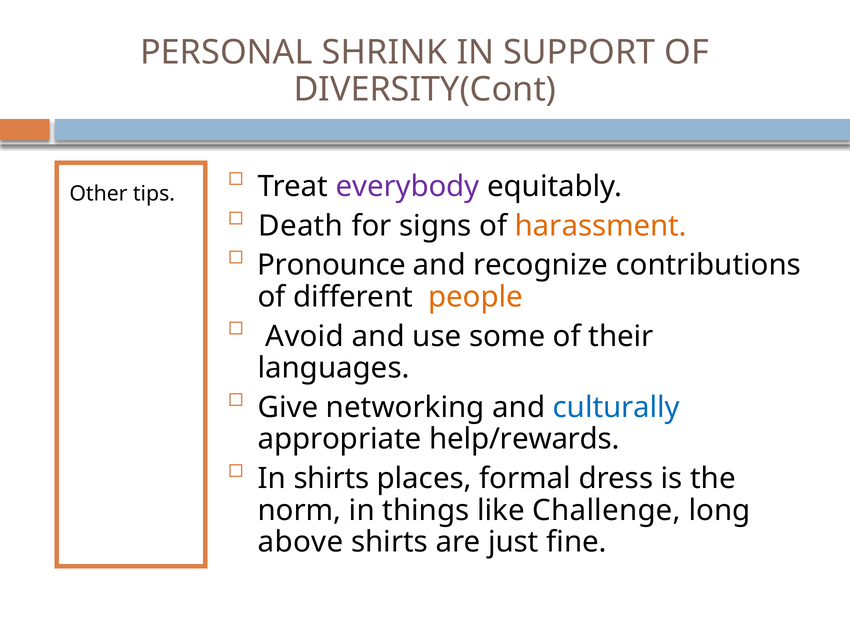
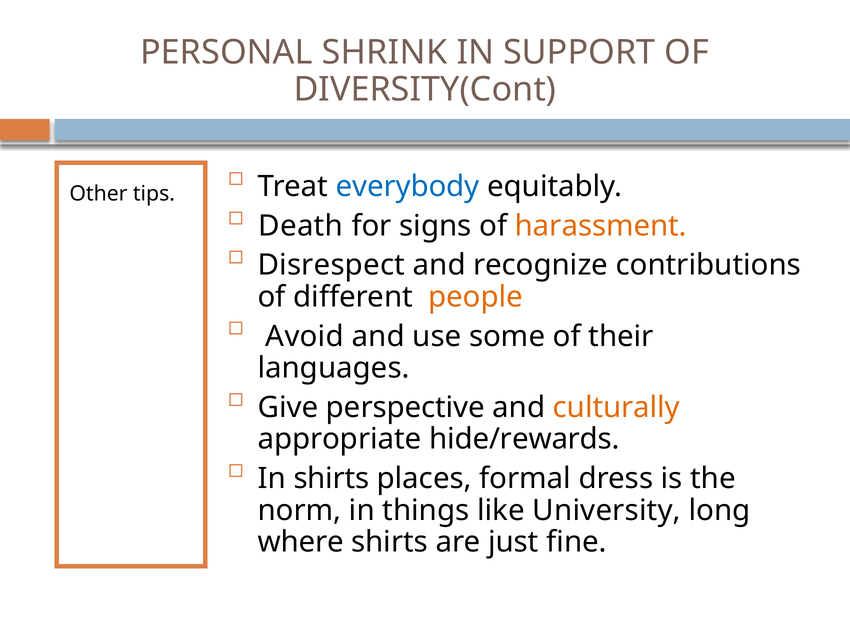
everybody colour: purple -> blue
Pronounce: Pronounce -> Disrespect
networking: networking -> perspective
culturally colour: blue -> orange
help/rewards: help/rewards -> hide/rewards
Challenge: Challenge -> University
above: above -> where
